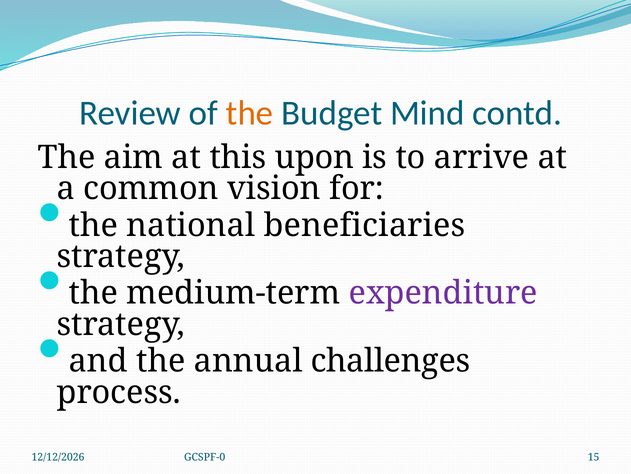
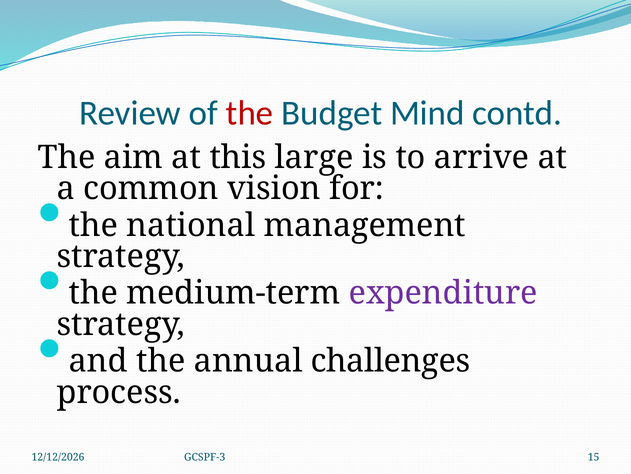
the at (250, 113) colour: orange -> red
upon: upon -> large
beneficiaries: beneficiaries -> management
GCSPF-0: GCSPF-0 -> GCSPF-3
